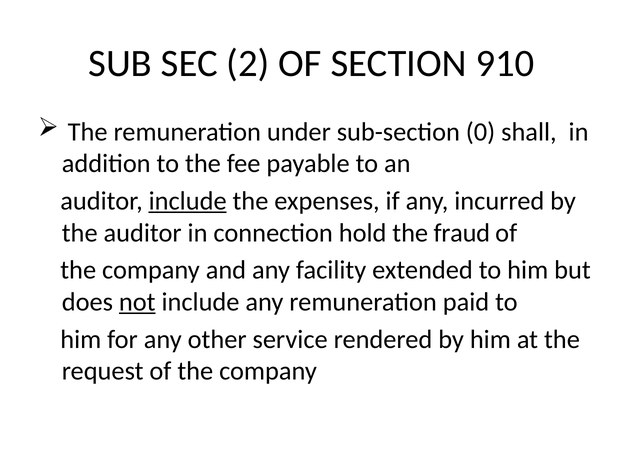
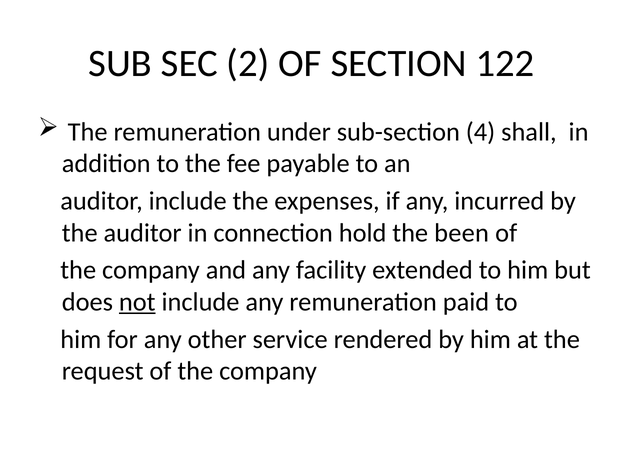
910: 910 -> 122
0: 0 -> 4
include at (188, 201) underline: present -> none
fraud: fraud -> been
